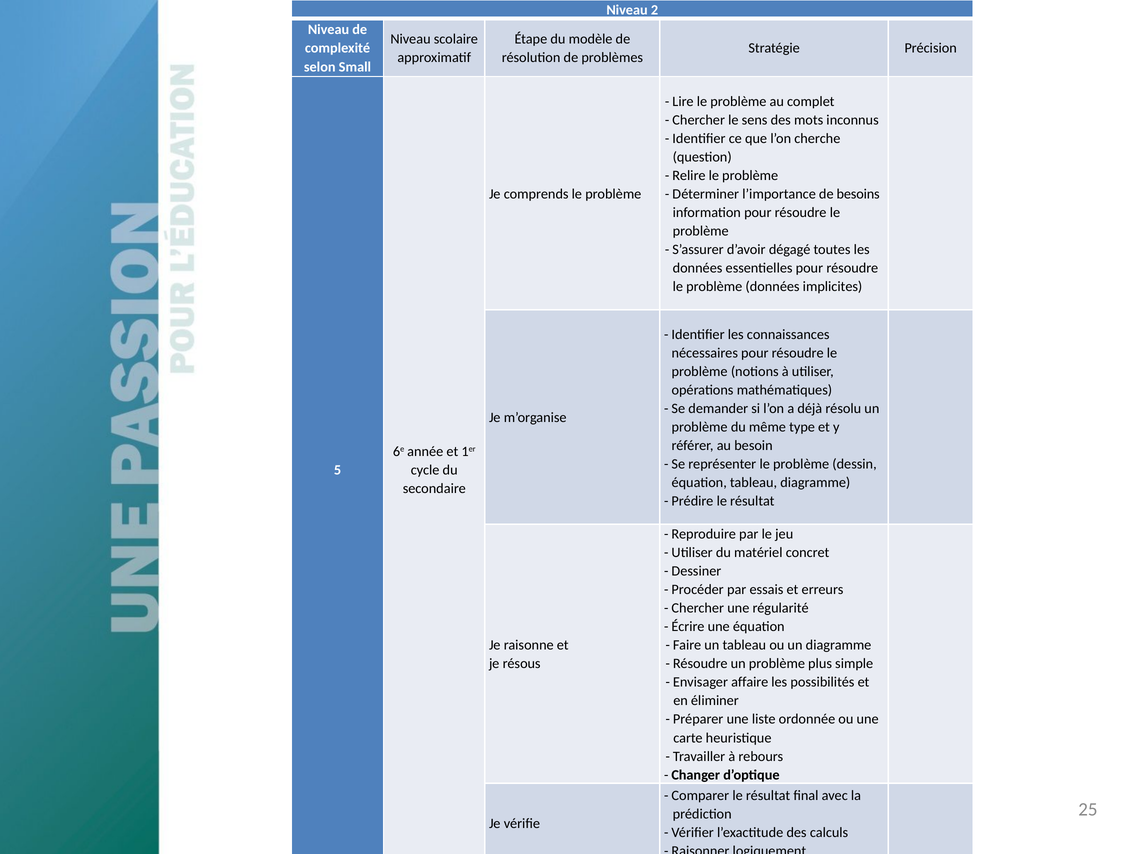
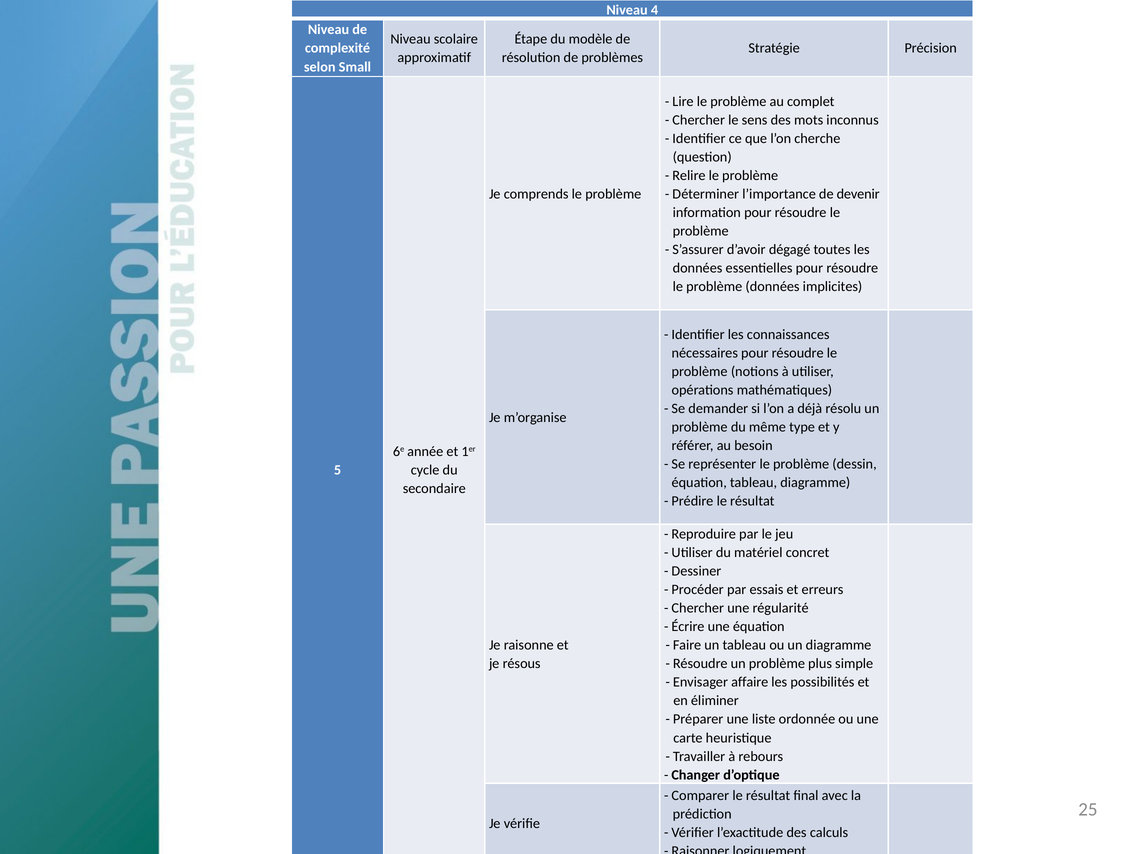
2: 2 -> 4
besoins: besoins -> devenir
